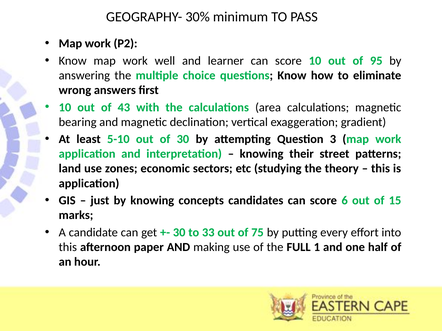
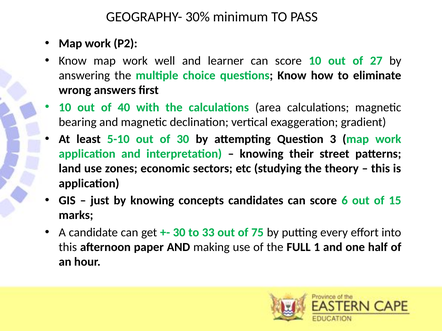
95: 95 -> 27
43: 43 -> 40
